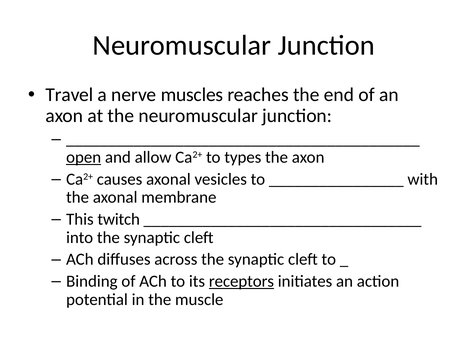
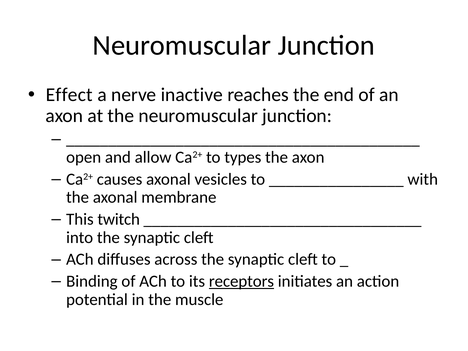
Travel: Travel -> Effect
muscles: muscles -> inactive
open underline: present -> none
